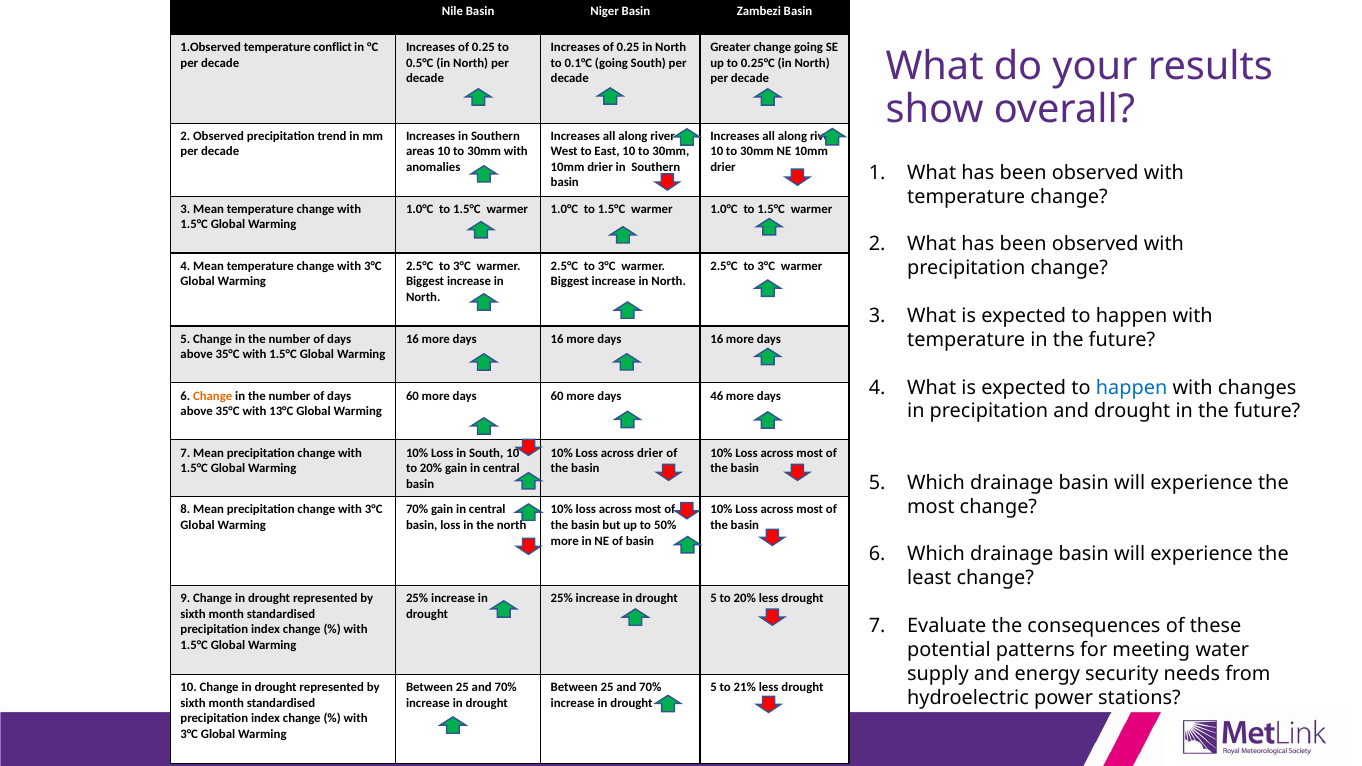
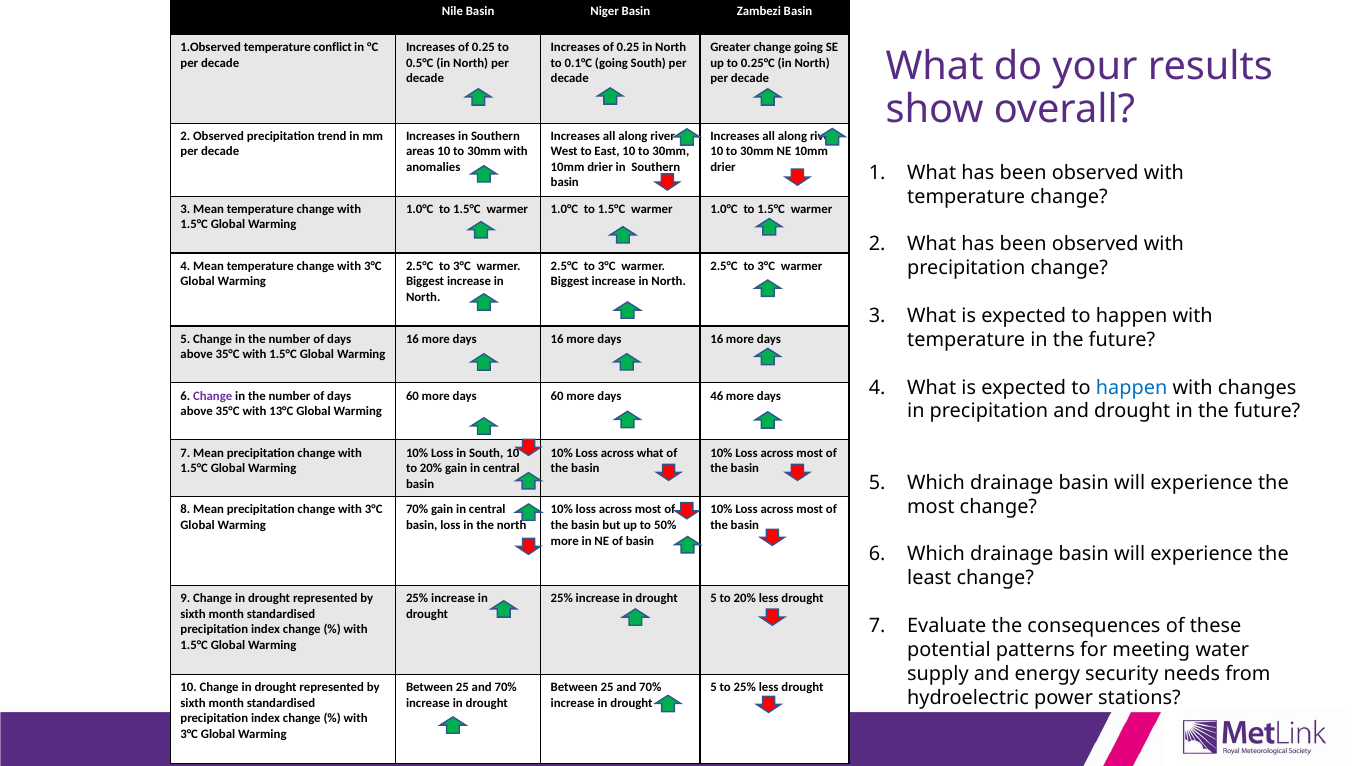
Change at (213, 396) colour: orange -> purple
across drier: drier -> what
to 21%: 21% -> 25%
